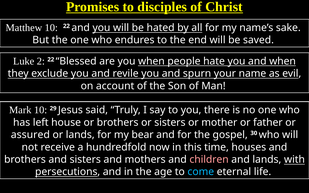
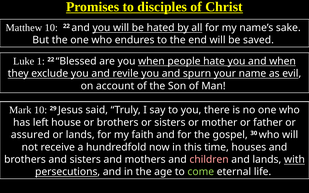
2: 2 -> 1
bear: bear -> faith
come colour: light blue -> light green
